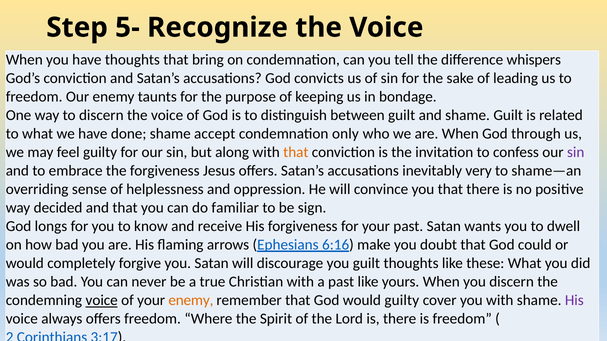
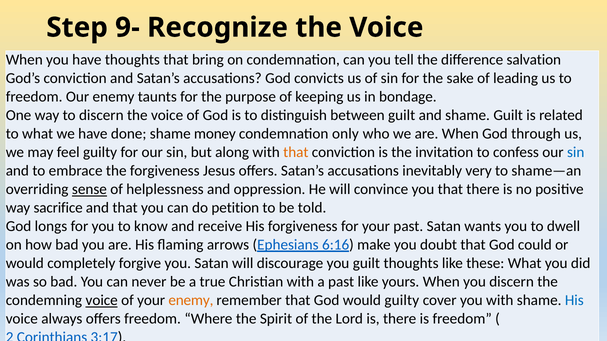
5-: 5- -> 9-
whispers: whispers -> salvation
accept: accept -> money
sin at (576, 153) colour: purple -> blue
sense underline: none -> present
decided: decided -> sacrifice
familiar: familiar -> petition
sign: sign -> told
His at (574, 301) colour: purple -> blue
